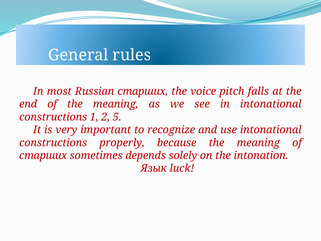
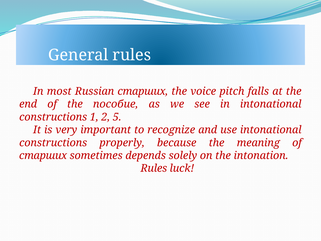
of the meaning: meaning -> пособие
Язык at (154, 168): Язык -> Rules
